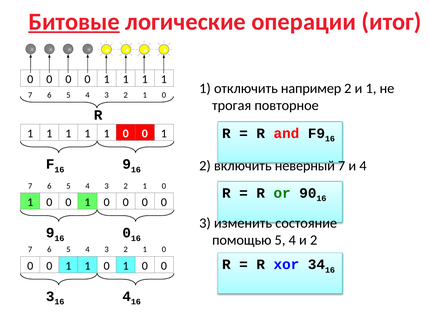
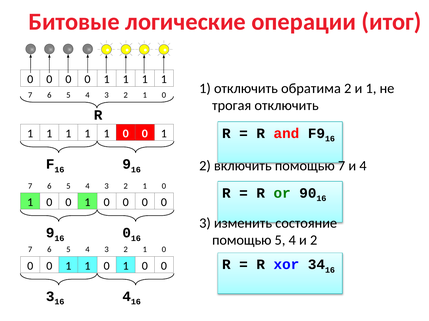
Битовые underline: present -> none
например: например -> обратима
трогая повторное: повторное -> отключить
включить неверный: неверный -> помощью
